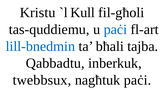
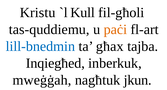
paċi at (115, 29) colour: blue -> orange
bħali: bħali -> għax
Qabbadtu: Qabbadtu -> Inqiegħed
twebbsux: twebbsux -> mweġġah
nagħtuk paċi: paċi -> jkun
